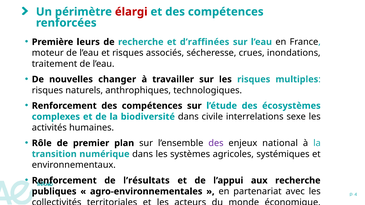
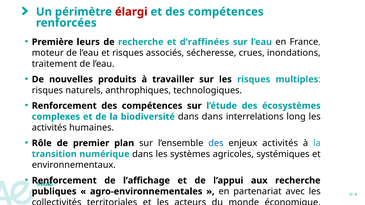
changer: changer -> produits
dans civile: civile -> dans
sexe: sexe -> long
des at (216, 143) colour: purple -> blue
enjeux national: national -> activités
l’résultats: l’résultats -> l’affichage
